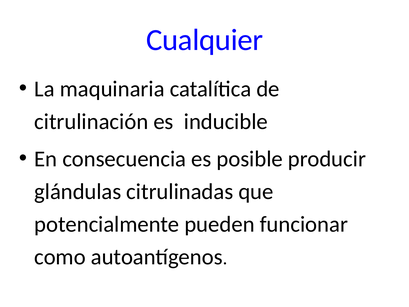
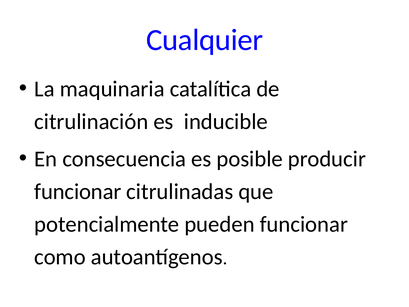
glándulas at (78, 192): glándulas -> funcionar
